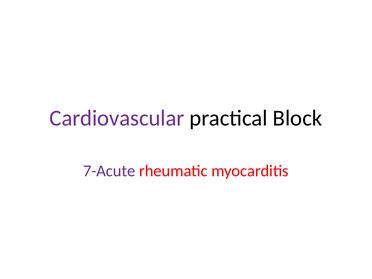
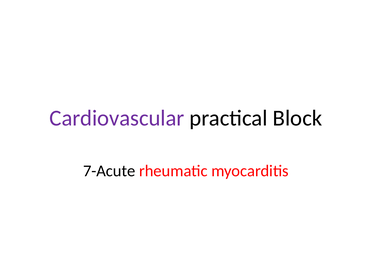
7-Acute colour: purple -> black
